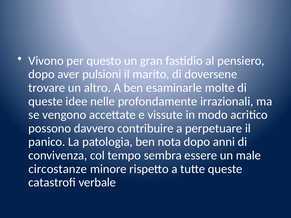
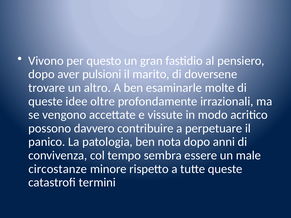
nelle: nelle -> oltre
verbale: verbale -> termini
